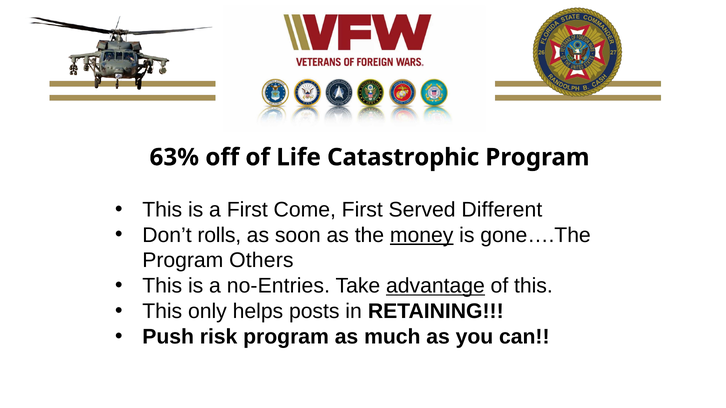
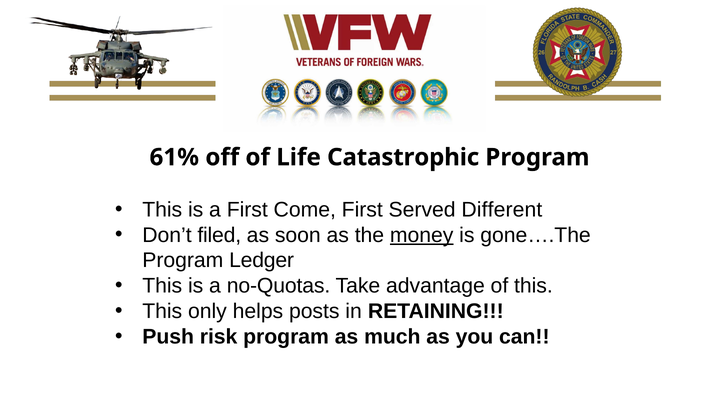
63%: 63% -> 61%
rolls: rolls -> filed
Others: Others -> Ledger
no-Entries: no-Entries -> no-Quotas
advantage underline: present -> none
